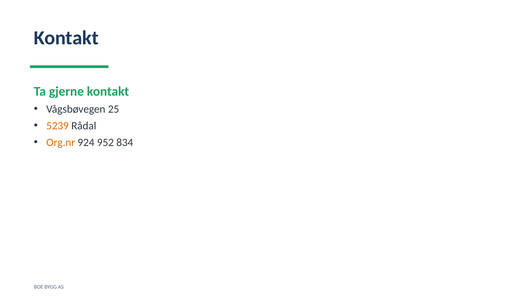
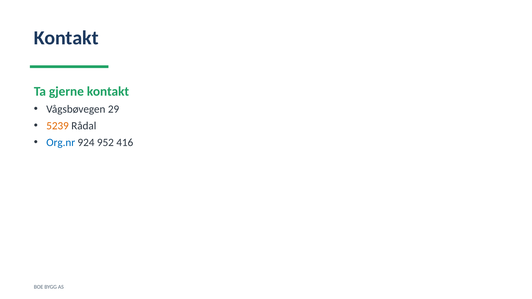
25: 25 -> 29
Org.nr colour: orange -> blue
834: 834 -> 416
